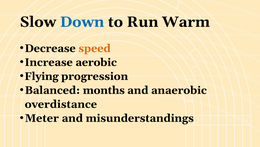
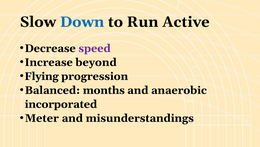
Warm: Warm -> Active
speed colour: orange -> purple
aerobic: aerobic -> beyond
overdistance: overdistance -> incorporated
